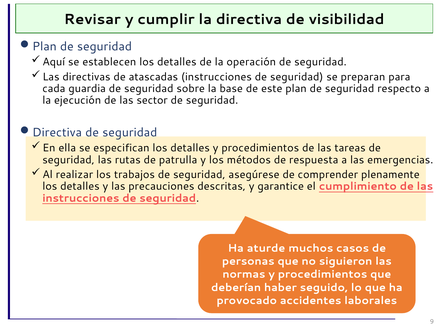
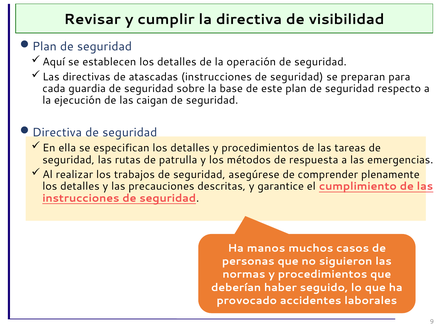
sector: sector -> caigan
aturde: aturde -> manos
